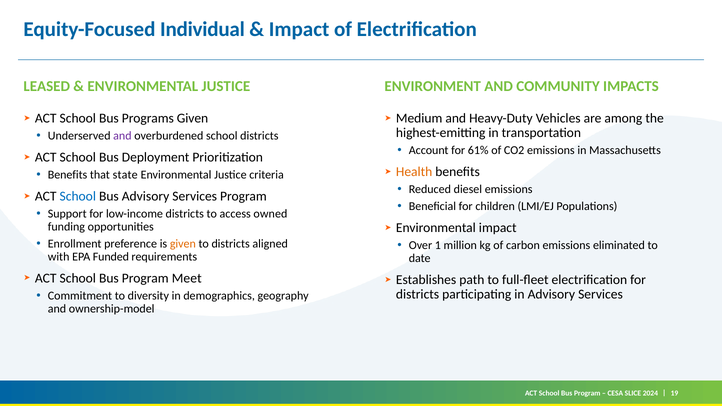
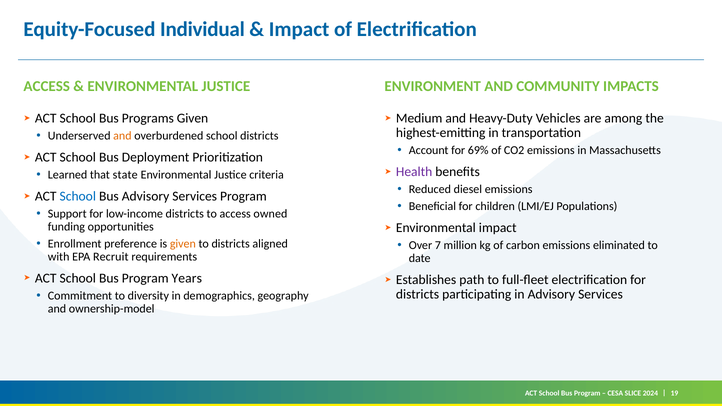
LEASED at (47, 87): LEASED -> ACCESS
and at (122, 136) colour: purple -> orange
61%: 61% -> 69%
Health colour: orange -> purple
Benefits at (68, 175): Benefits -> Learned
1: 1 -> 7
Funded: Funded -> Recruit
Meet: Meet -> Years
